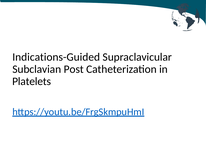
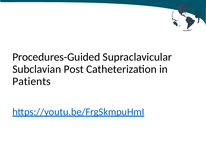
Indications-Guided: Indications-Guided -> Procedures-Guided
Platelets: Platelets -> Patients
